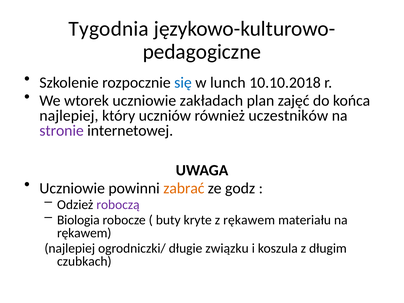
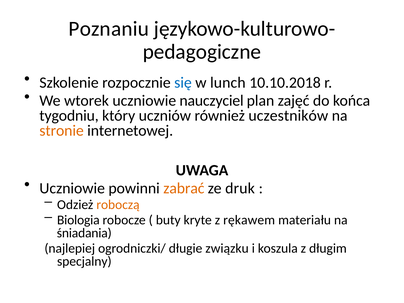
Tygodnia: Tygodnia -> Poznaniu
zakładach: zakładach -> nauczyciel
najlepiej at (69, 116): najlepiej -> tygodniu
stronie colour: purple -> orange
godz: godz -> druk
roboczą colour: purple -> orange
rękawem at (84, 233): rękawem -> śniadania
czubkach: czubkach -> specjalny
